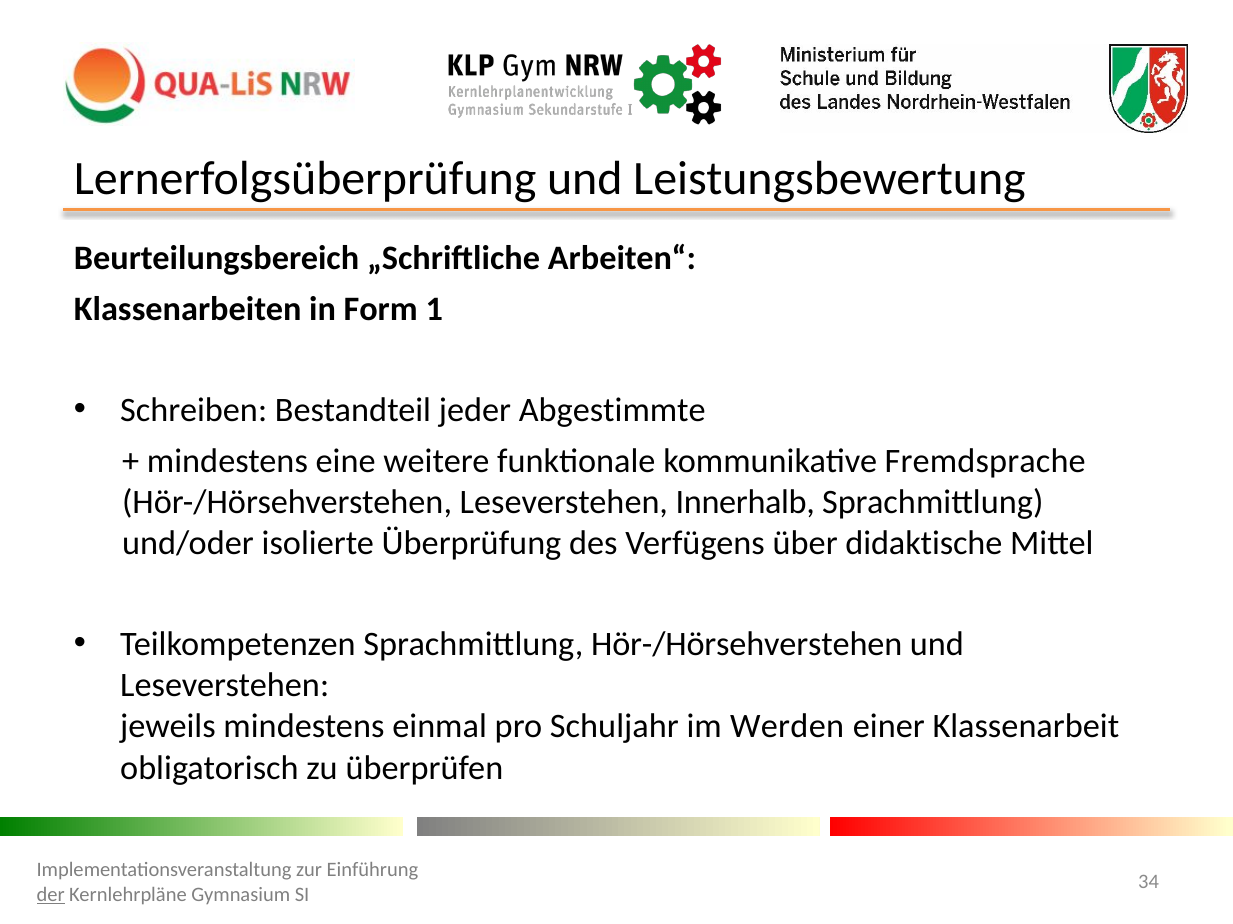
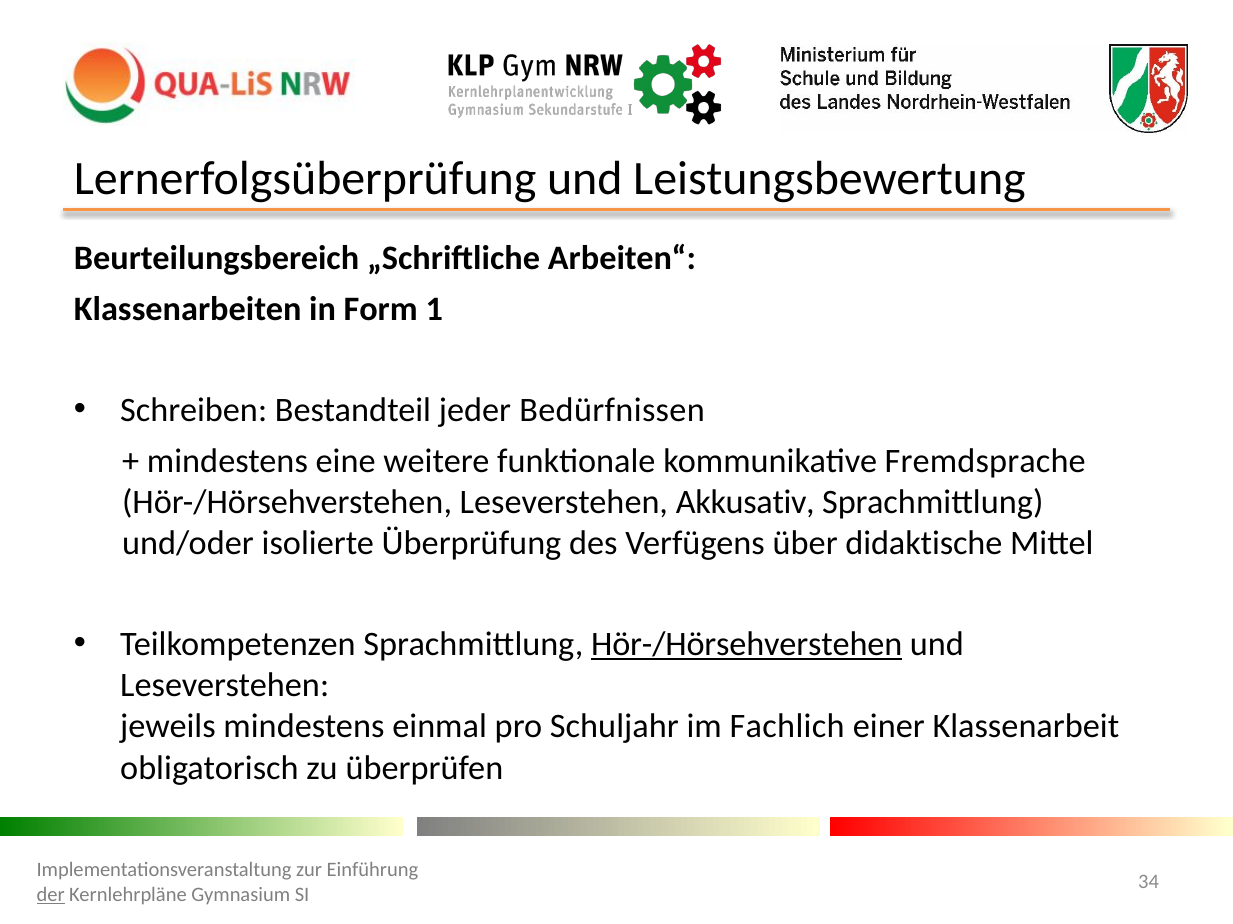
Abgestimmte: Abgestimmte -> Bedürfnissen
Innerhalb: Innerhalb -> Akkusativ
Hör-/Hörsehverstehen at (747, 645) underline: none -> present
Werden: Werden -> Fachlich
